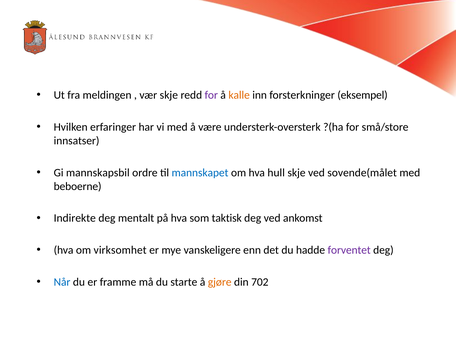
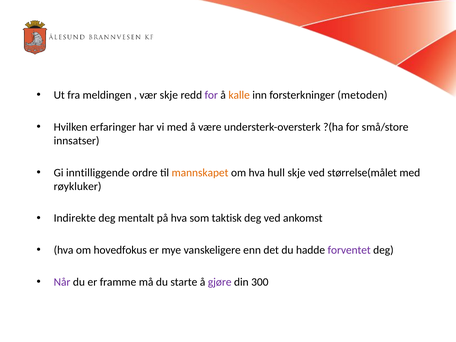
eksempel: eksempel -> metoden
mannskapsbil: mannskapsbil -> inntilliggende
mannskapet colour: blue -> orange
sovende(målet: sovende(målet -> størrelse(målet
beboerne: beboerne -> røykluker
virksomhet: virksomhet -> hovedfokus
Når colour: blue -> purple
gjøre colour: orange -> purple
702: 702 -> 300
